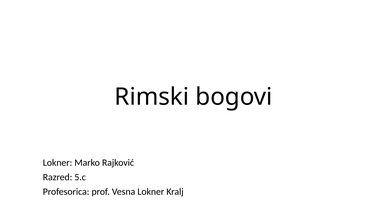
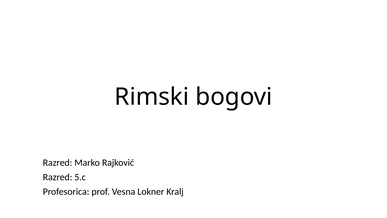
Lokner at (58, 162): Lokner -> Razred
